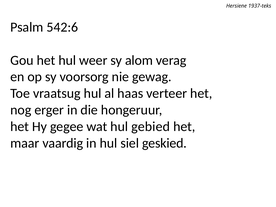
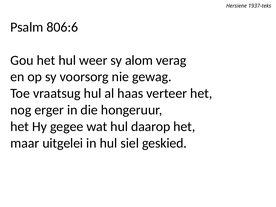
542:6: 542:6 -> 806:6
gebied: gebied -> daarop
vaardig: vaardig -> uitgelei
